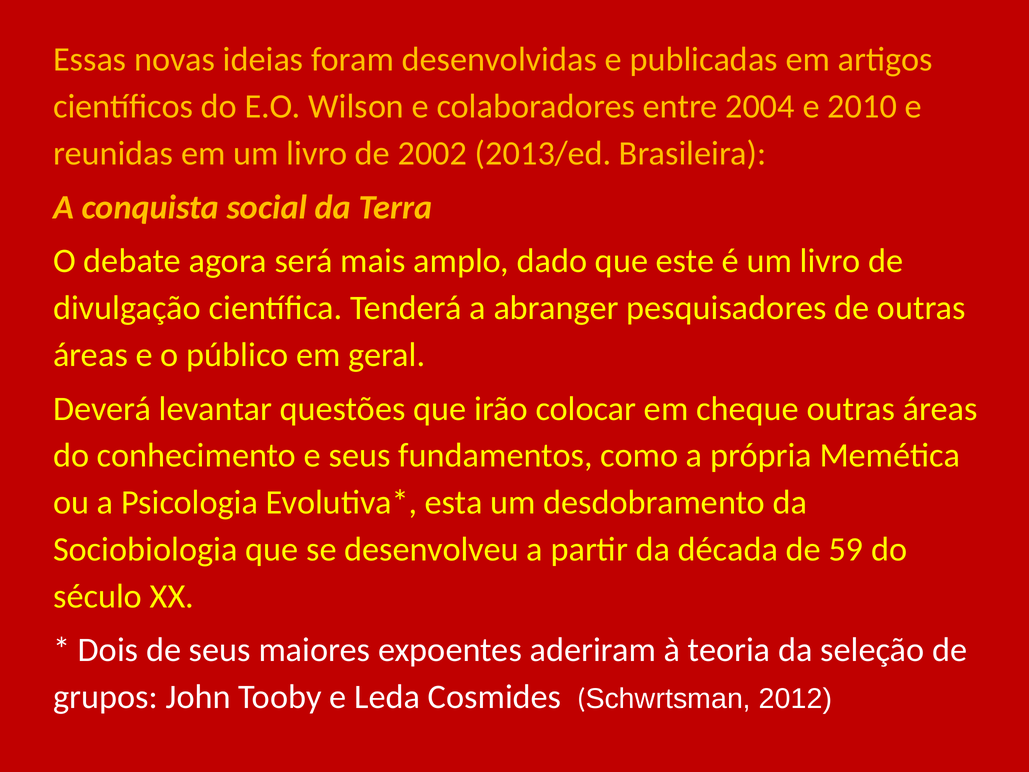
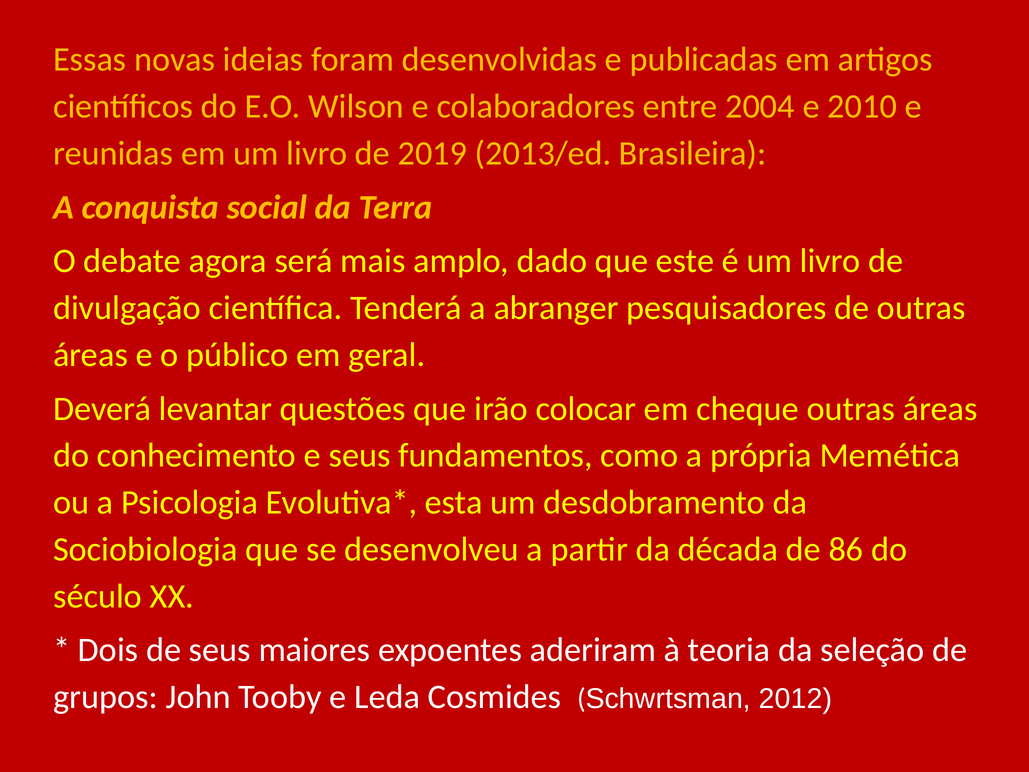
2002: 2002 -> 2019
59: 59 -> 86
